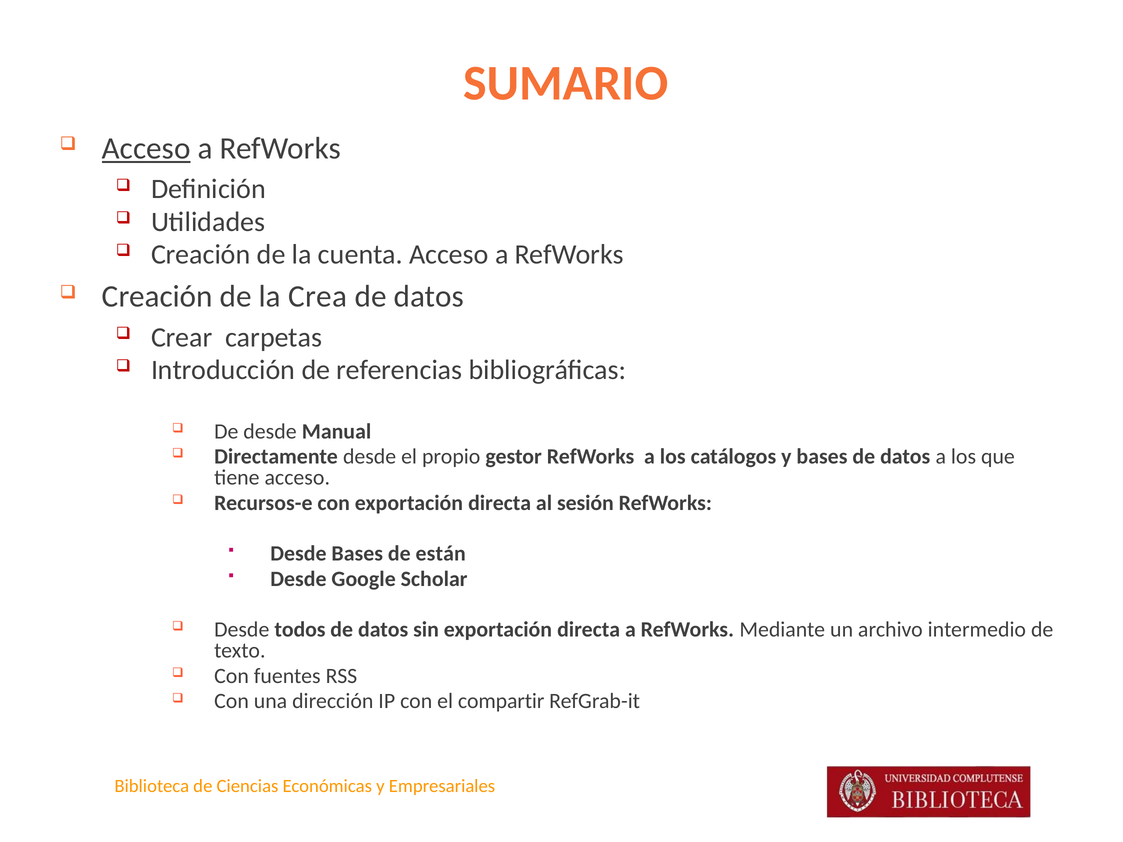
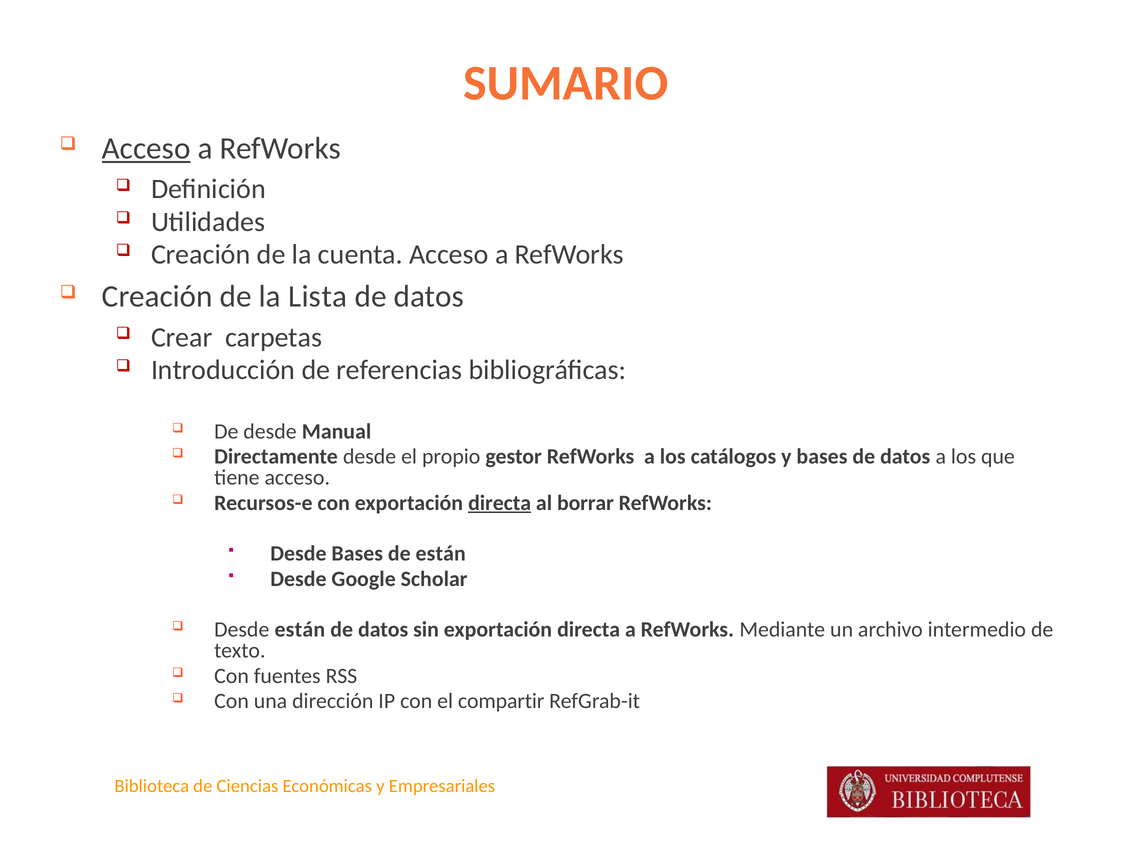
Crea: Crea -> Lista
directa at (500, 503) underline: none -> present
sesión: sesión -> borrar
Desde todos: todos -> están
